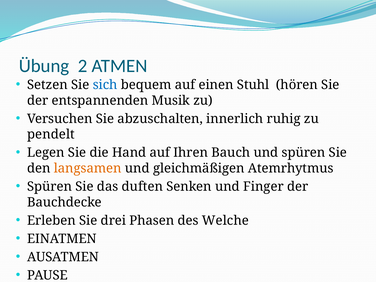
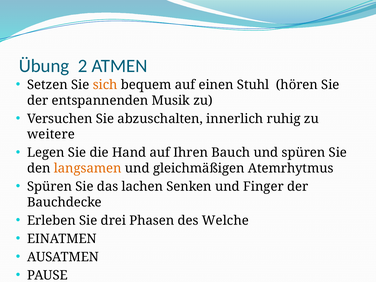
sich colour: blue -> orange
pendelt: pendelt -> weitere
duften: duften -> lachen
